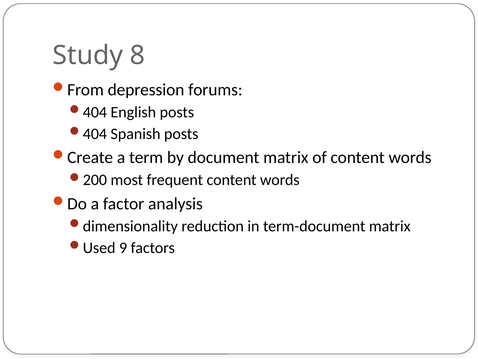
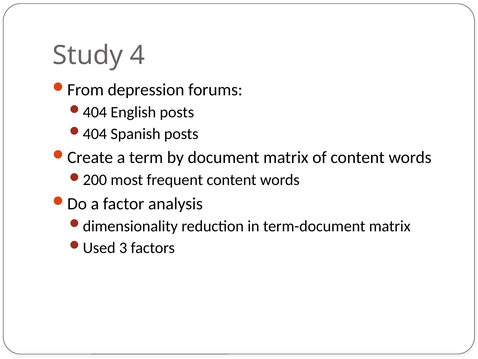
8: 8 -> 4
9: 9 -> 3
